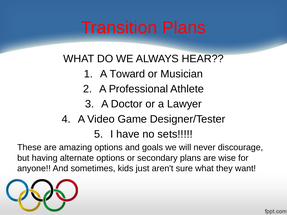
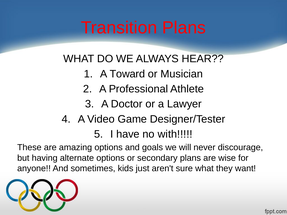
sets: sets -> with
